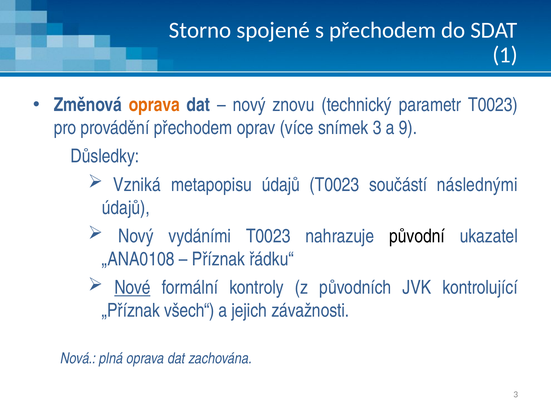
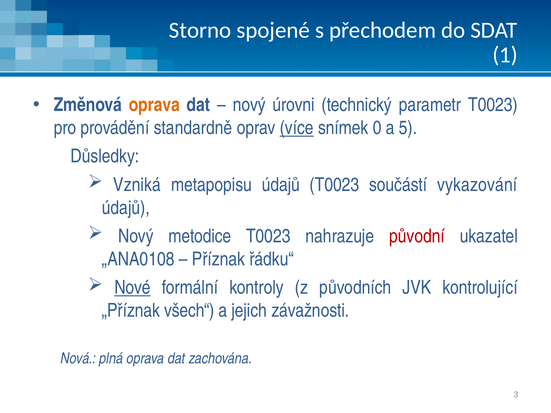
znovu: znovu -> úrovni
provádění přechodem: přechodem -> standardně
více underline: none -> present
snímek 3: 3 -> 0
9: 9 -> 5
následnými: následnými -> vykazování
vydáními: vydáními -> metodice
původní colour: black -> red
